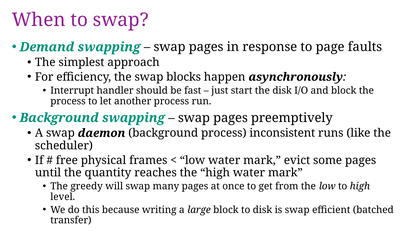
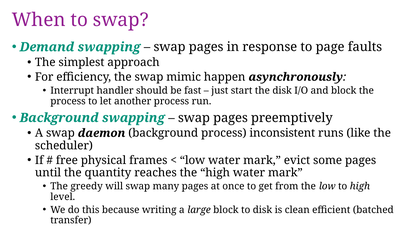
blocks: blocks -> mimic
is swap: swap -> clean
